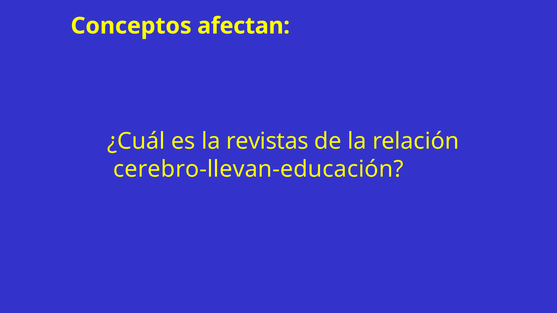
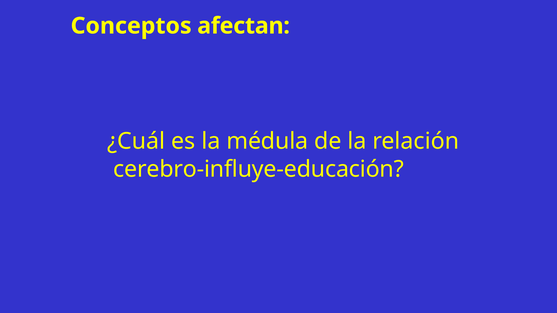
revistas: revistas -> médula
cerebro-llevan-educación: cerebro-llevan-educación -> cerebro-influye-educación
